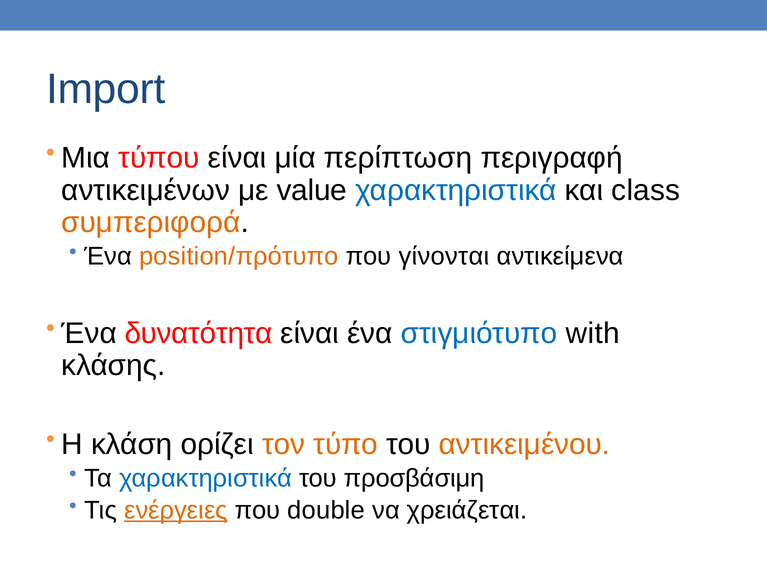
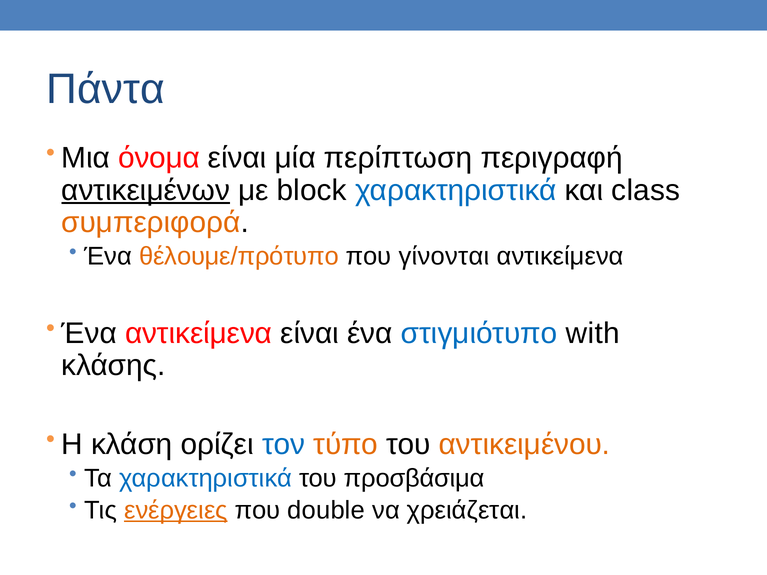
Import: Import -> Πάντα
τύπου: τύπου -> όνομα
αντικειμένων underline: none -> present
value: value -> block
position/πρότυπο: position/πρότυπο -> θέλουμε/πρότυπο
Ένα δυνατότητα: δυνατότητα -> αντικείμενα
τον colour: orange -> blue
προσβάσιμη: προσβάσιμη -> προσβάσιμα
